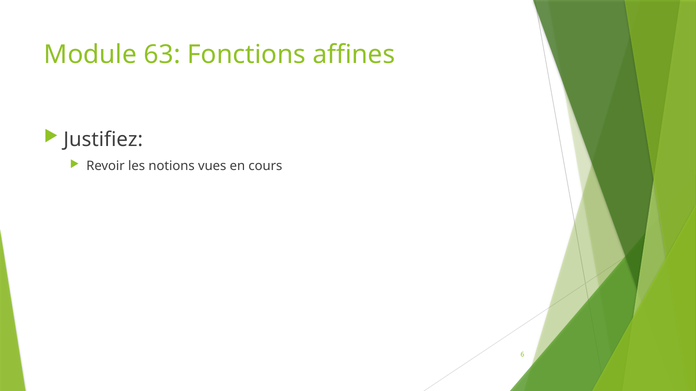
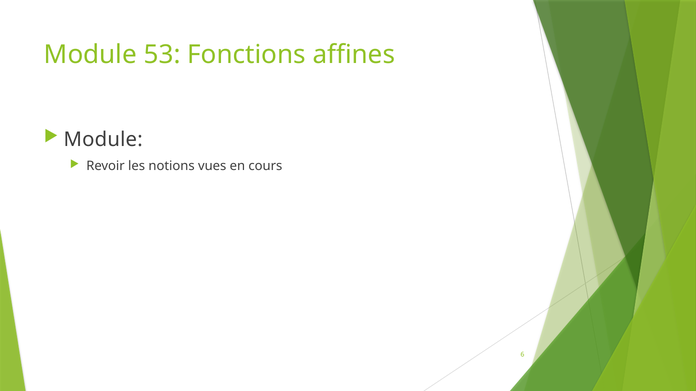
63: 63 -> 53
Justifiez at (103, 140): Justifiez -> Module
